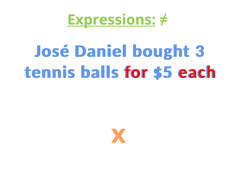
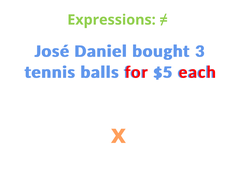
Expressions underline: present -> none
